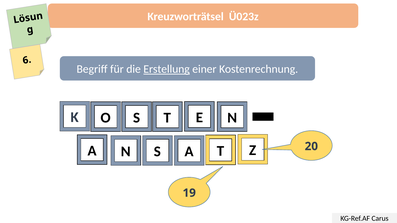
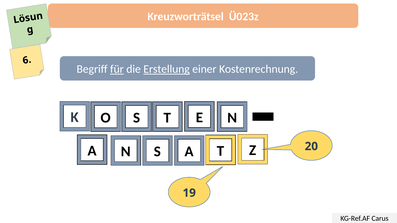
für underline: none -> present
